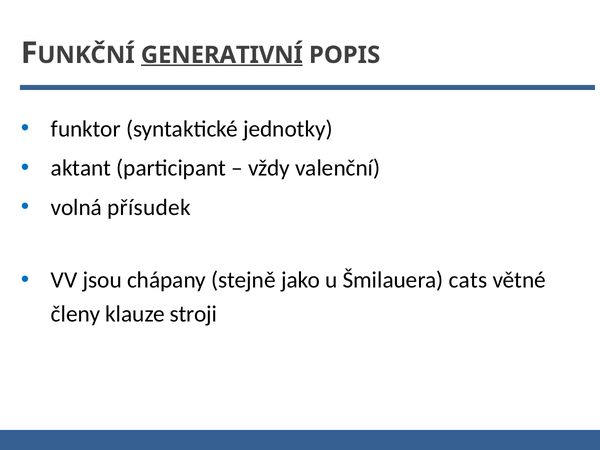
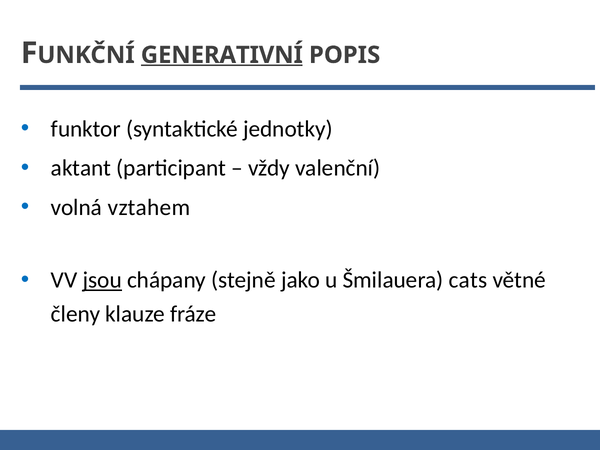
přísudek: přísudek -> vztahem
jsou underline: none -> present
stroji: stroji -> fráze
